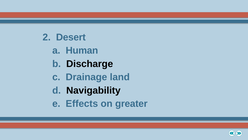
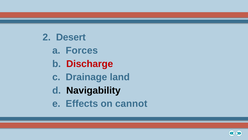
Human: Human -> Forces
Discharge colour: black -> red
greater: greater -> cannot
